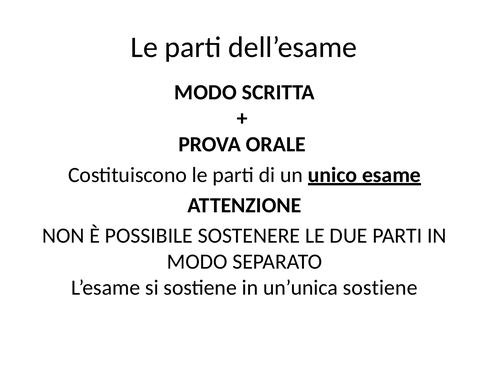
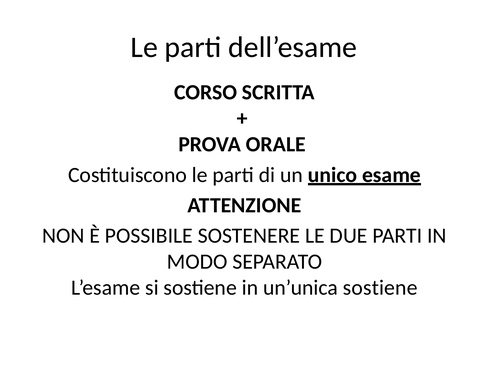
MODO at (205, 92): MODO -> CORSO
